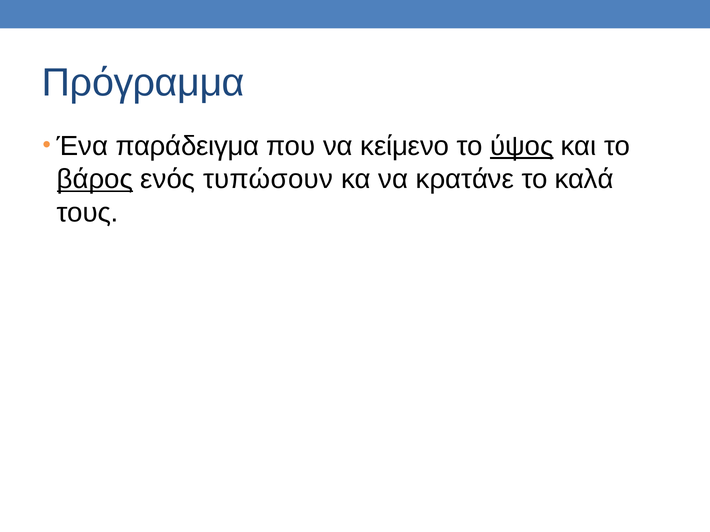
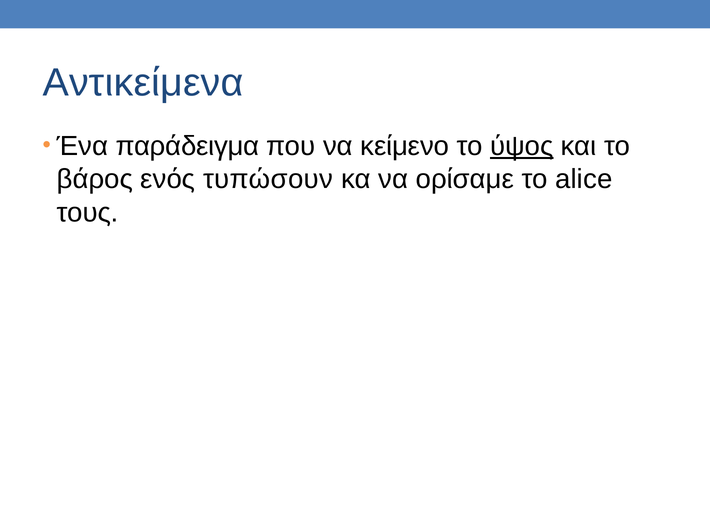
Πρόγραμμα: Πρόγραμμα -> Αντικείμενα
βάρος underline: present -> none
κρατάνε: κρατάνε -> ορίσαμε
καλά: καλά -> alice
